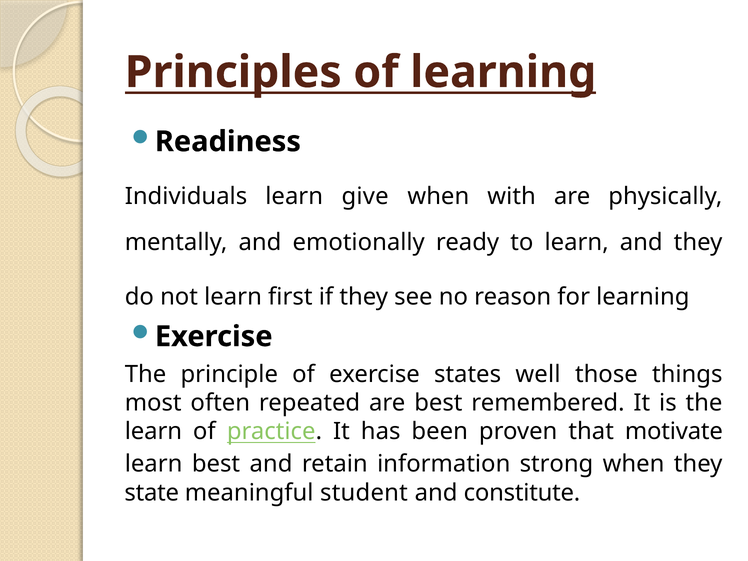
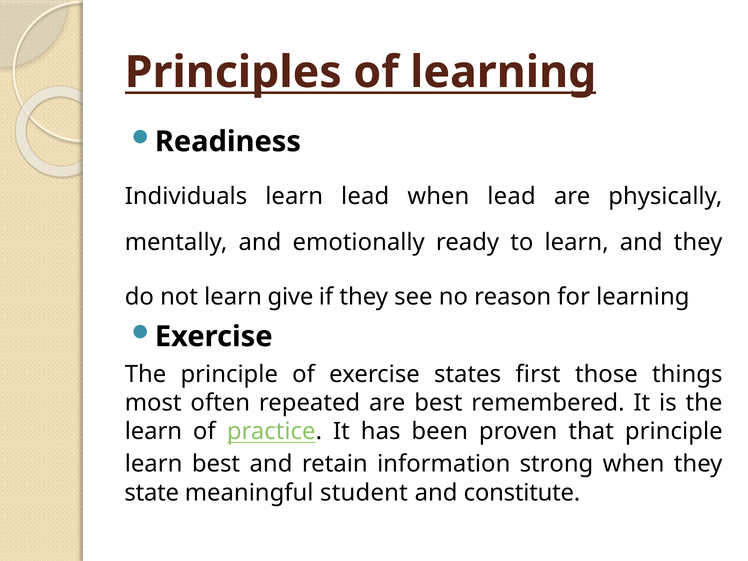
learn give: give -> lead
when with: with -> lead
first: first -> give
well: well -> first
that motivate: motivate -> principle
